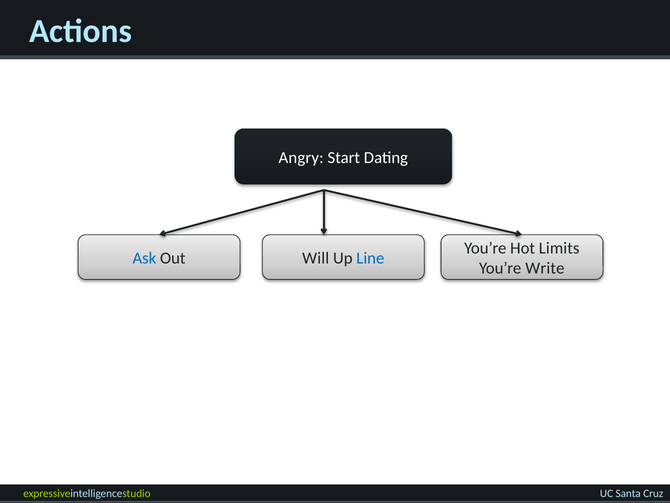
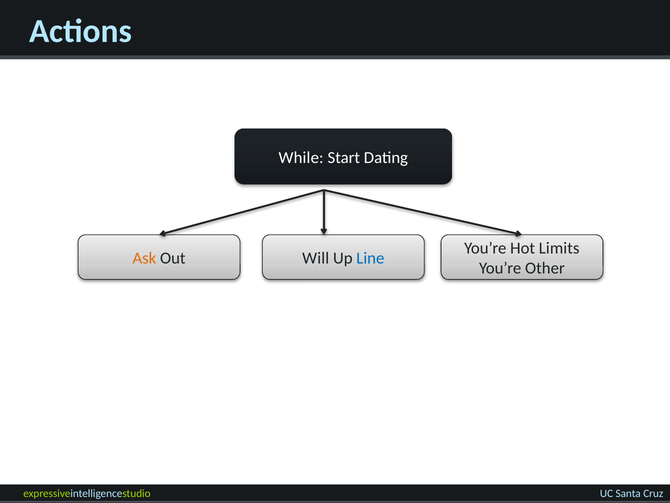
Angry: Angry -> While
Ask colour: blue -> orange
Write: Write -> Other
